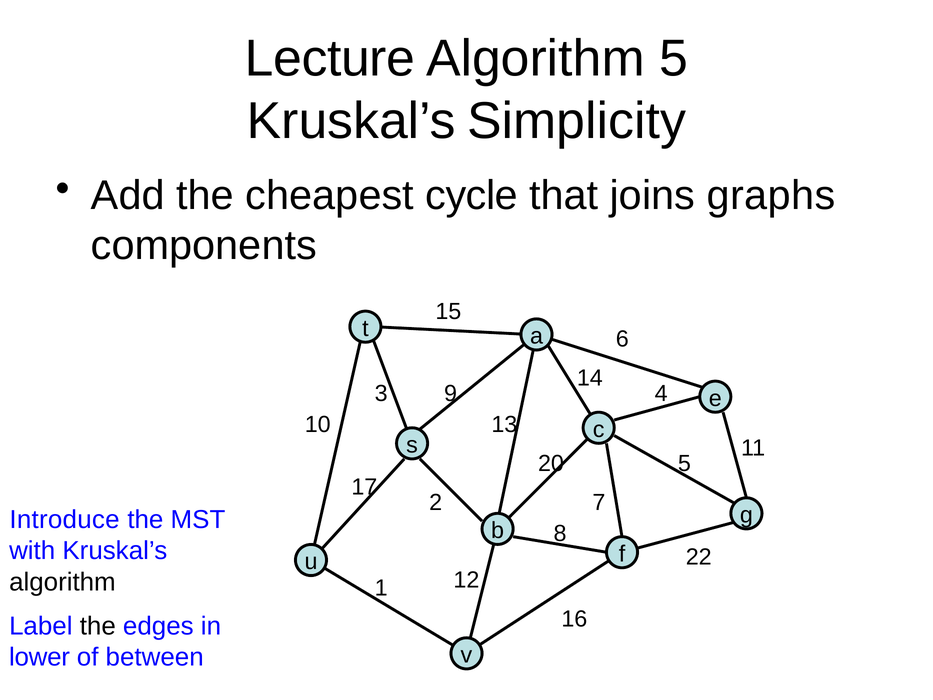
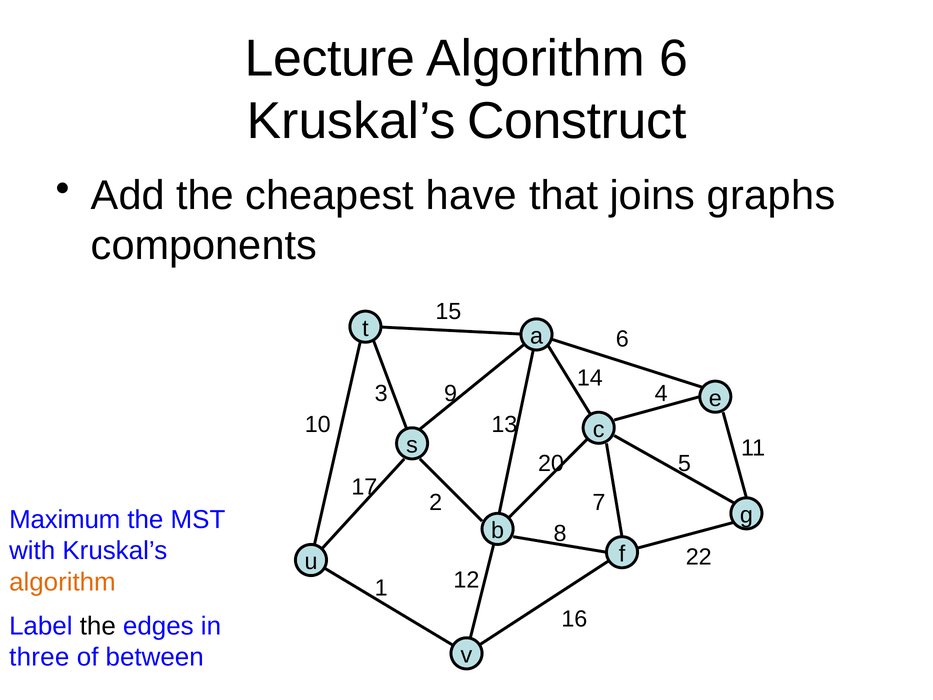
Algorithm 5: 5 -> 6
Simplicity: Simplicity -> Construct
cycle: cycle -> have
Introduce: Introduce -> Maximum
algorithm at (62, 582) colour: black -> orange
lower: lower -> three
